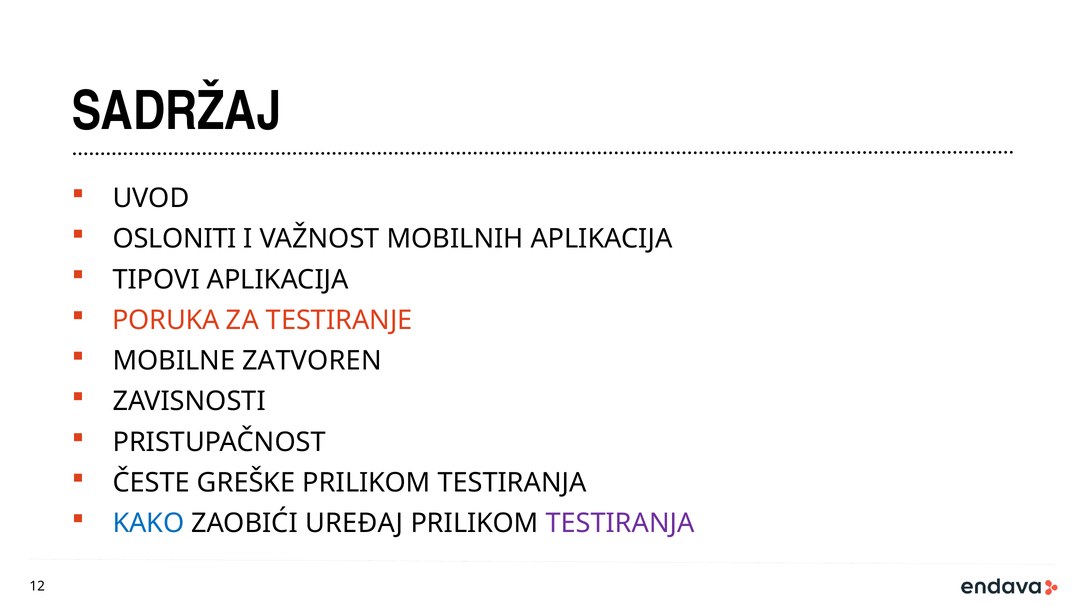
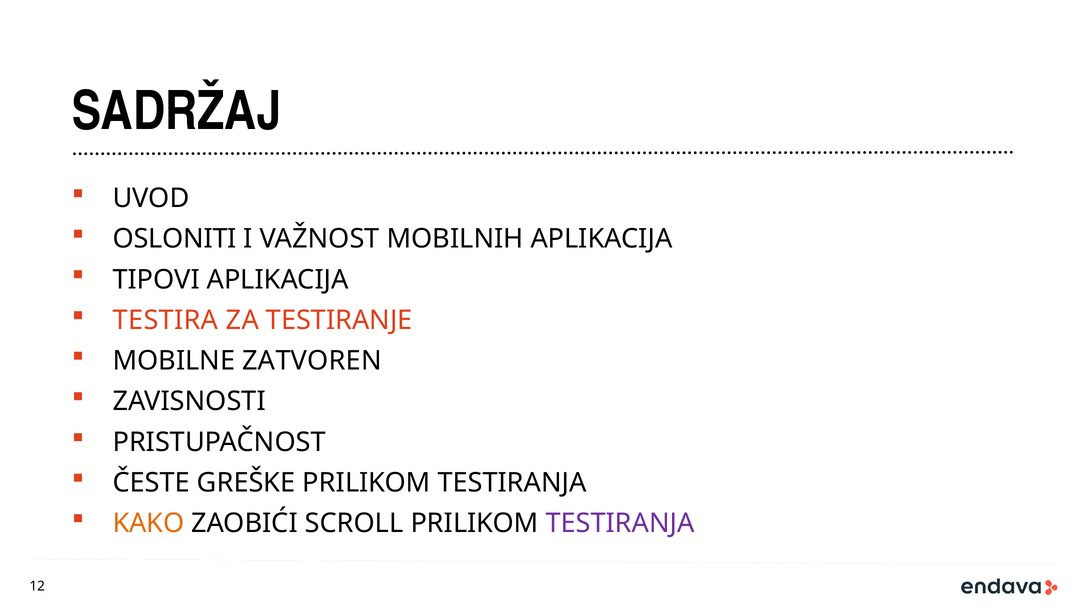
PORUKA: PORUKA -> TESTIRA
KAKO colour: blue -> orange
UREĐAJ: UREĐAJ -> SCROLL
